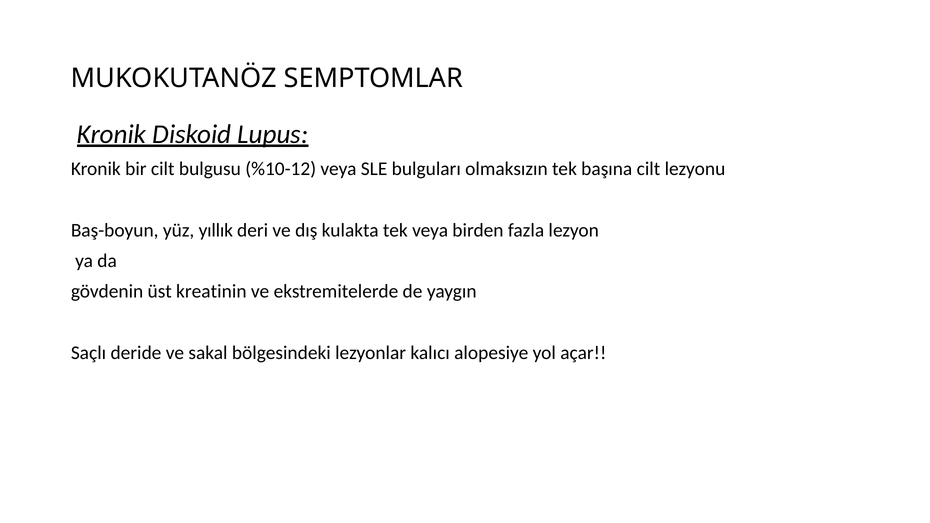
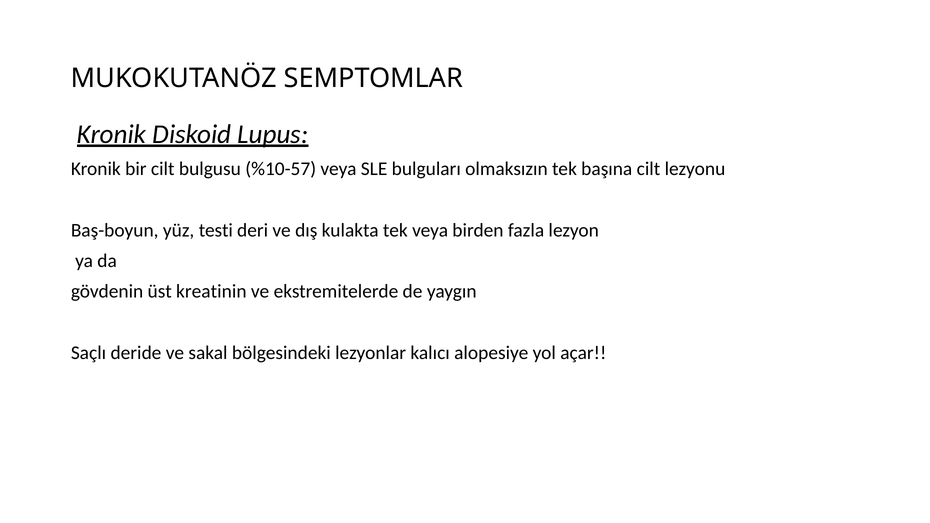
%10-12: %10-12 -> %10-57
yıllık: yıllık -> testi
